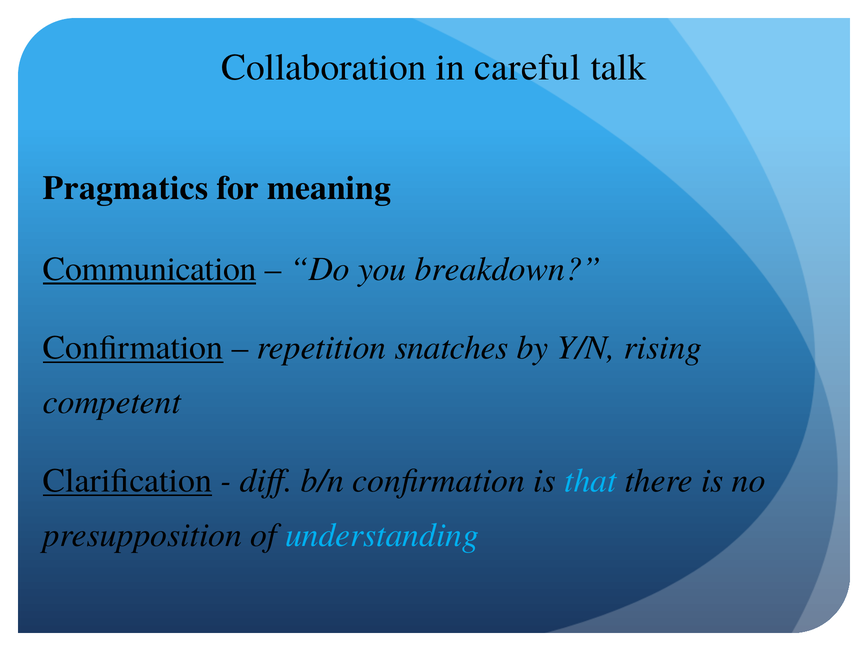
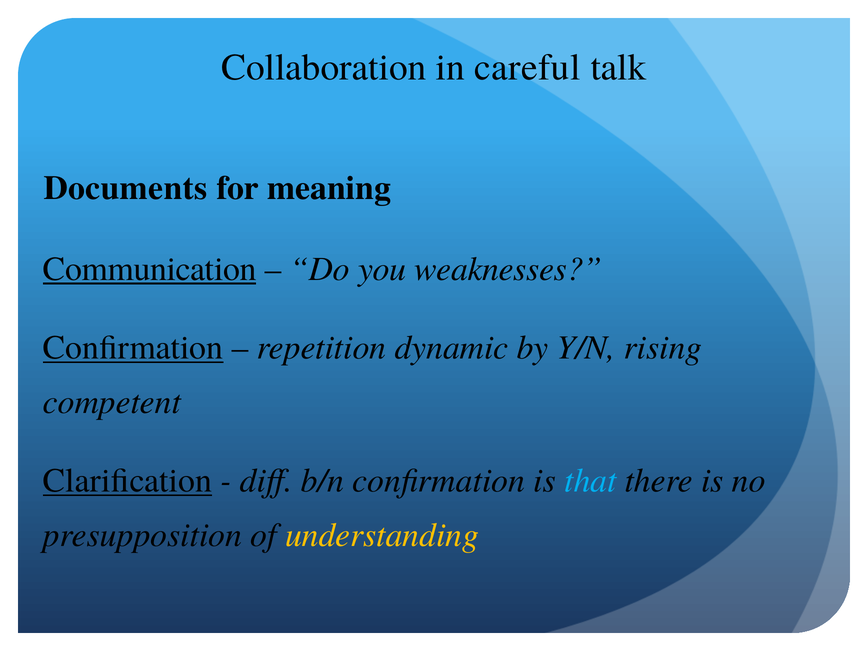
Pragmatics: Pragmatics -> Documents
breakdown: breakdown -> weaknesses
snatches: snatches -> dynamic
understanding colour: light blue -> yellow
